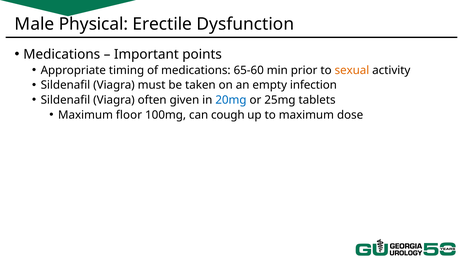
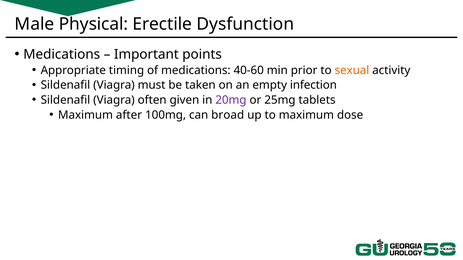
65-60: 65-60 -> 40-60
20mg colour: blue -> purple
floor: floor -> after
cough: cough -> broad
